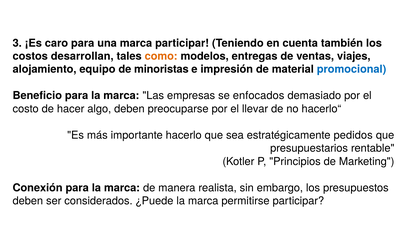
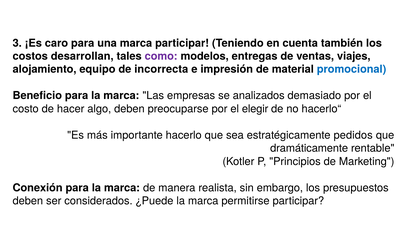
como colour: orange -> purple
minoristas: minoristas -> incorrecta
enfocados: enfocados -> analizados
llevar: llevar -> elegir
presupuestarios: presupuestarios -> dramáticamente
